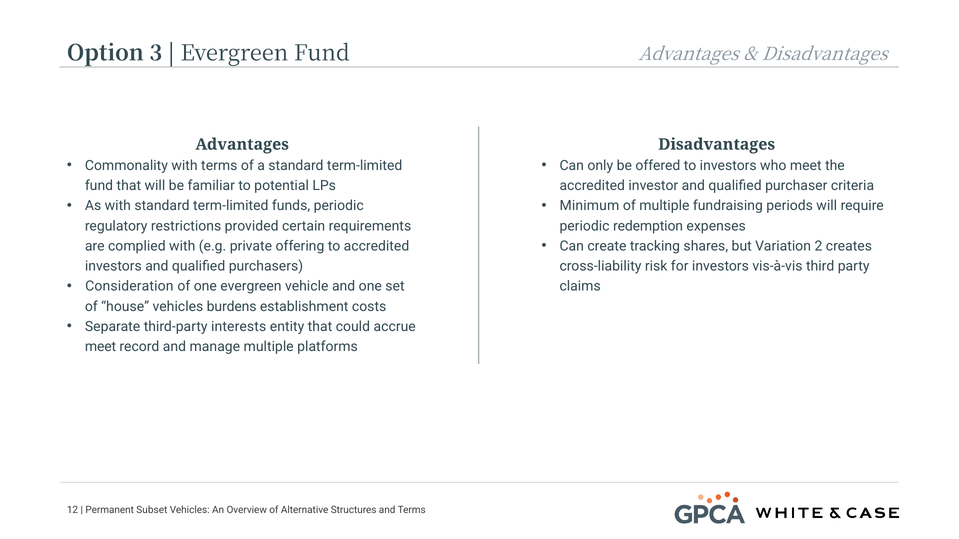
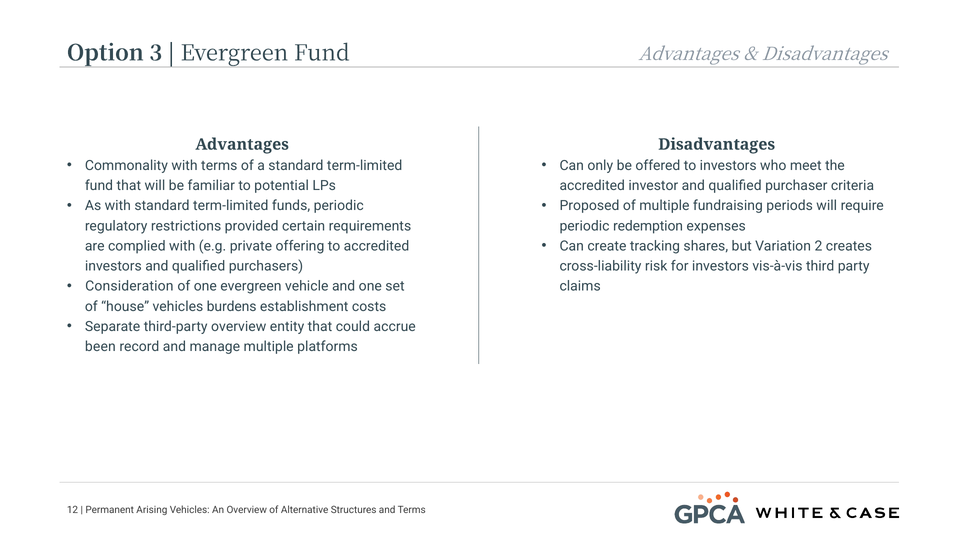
Minimum: Minimum -> Proposed
third-party interests: interests -> overview
meet at (101, 347): meet -> been
Subset: Subset -> Arising
